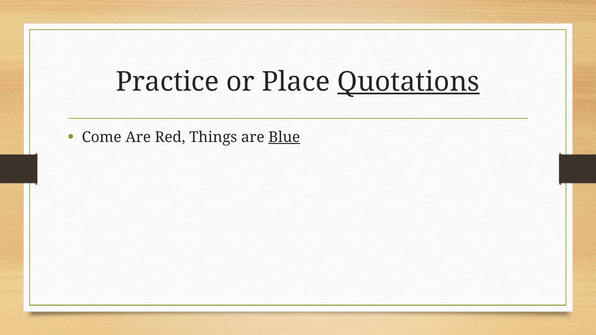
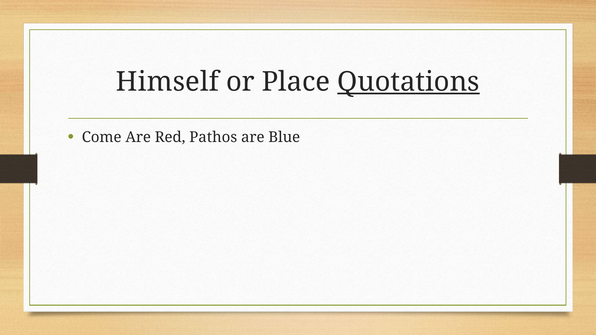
Practice: Practice -> Himself
Things: Things -> Pathos
Blue underline: present -> none
